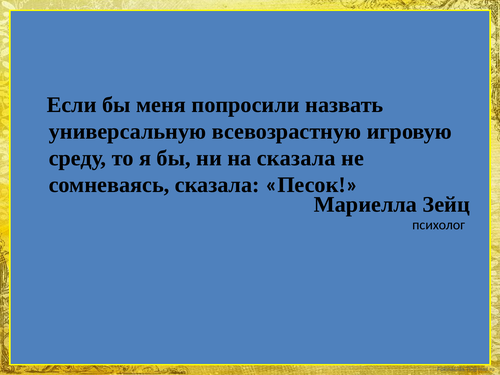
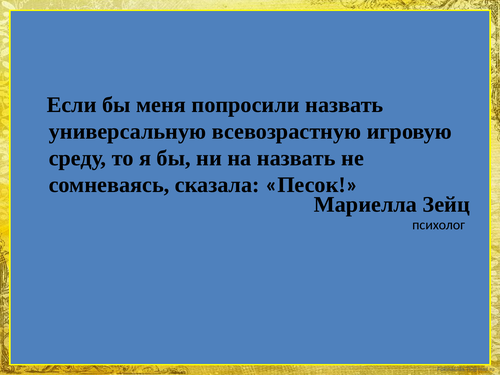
на сказала: сказала -> назвать
